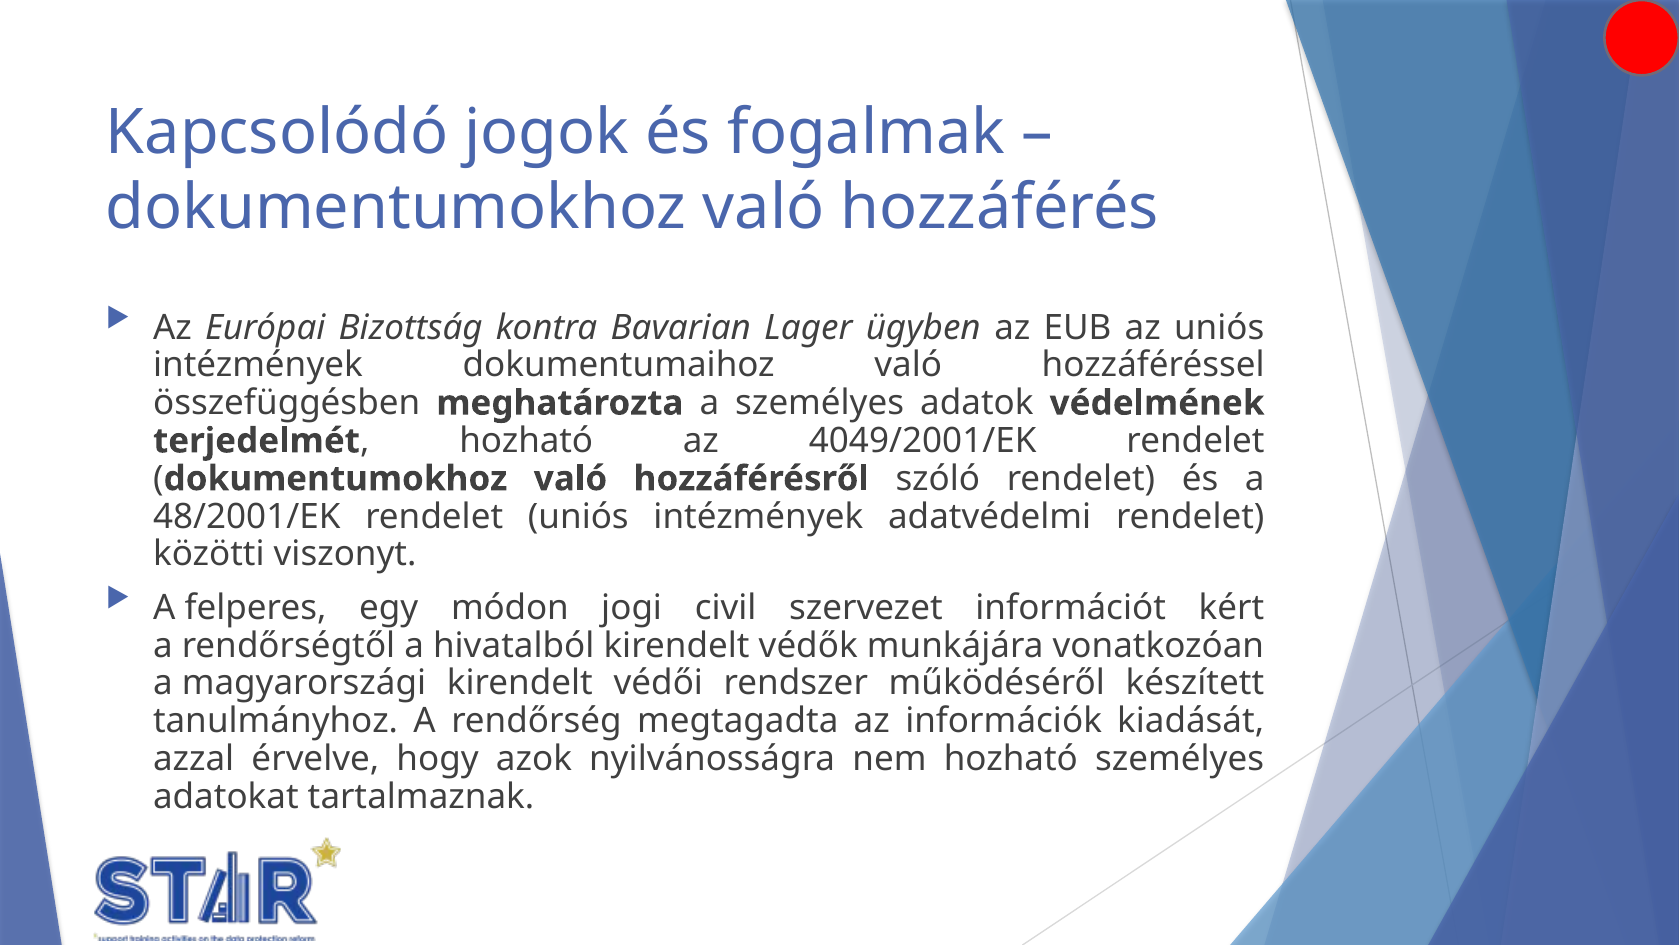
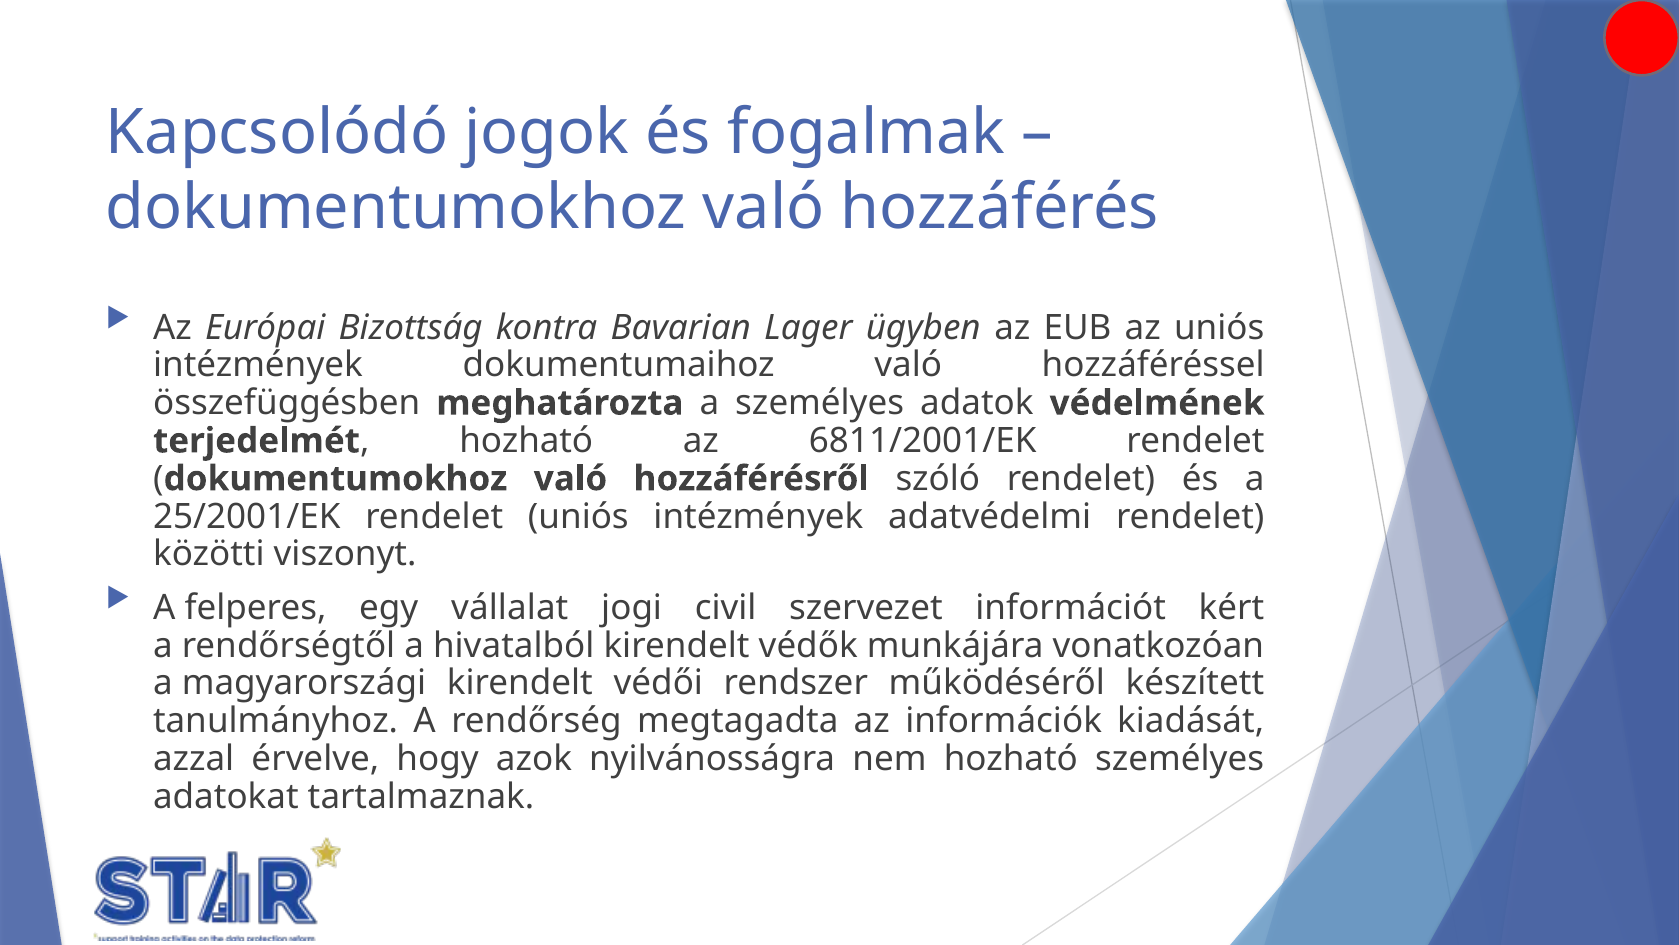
4049/2001/EK: 4049/2001/EK -> 6811/2001/EK
48/2001/EK: 48/2001/EK -> 25/2001/EK
módon: módon -> vállalat
